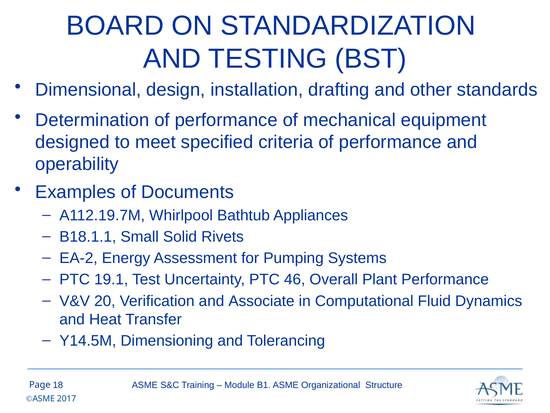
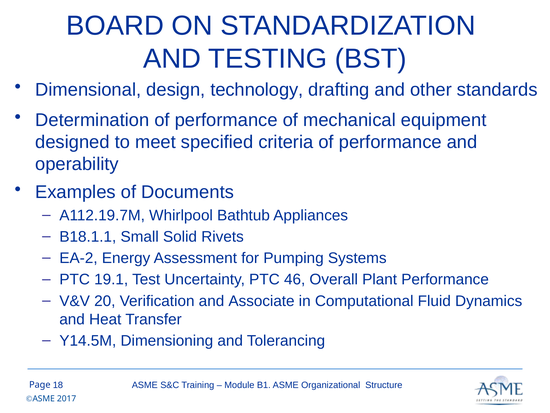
installation: installation -> technology
